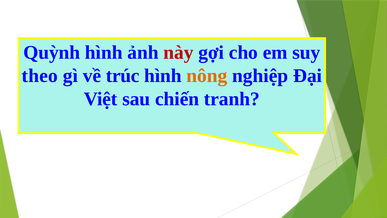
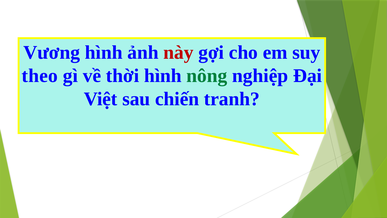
Quỳnh: Quỳnh -> Vương
trúc: trúc -> thời
nông colour: orange -> green
